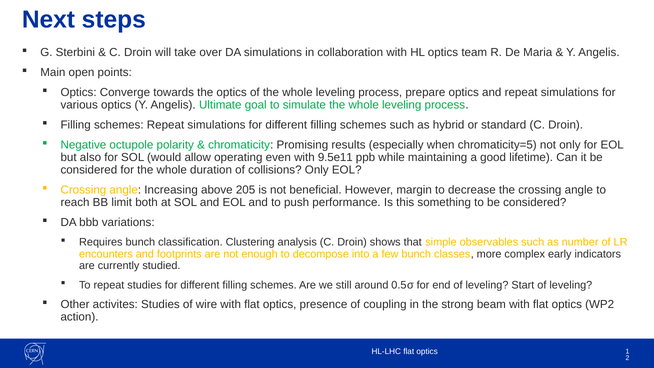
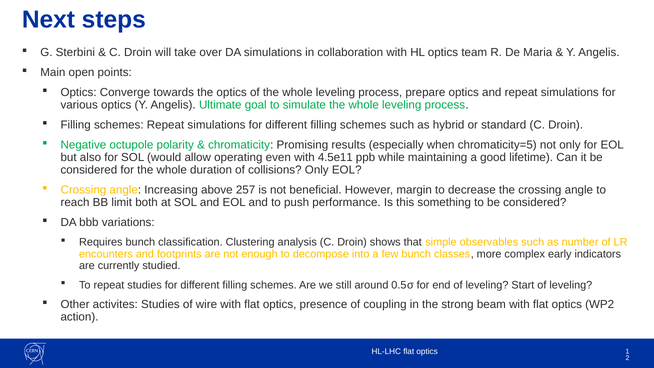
9.5e11: 9.5e11 -> 4.5e11
205: 205 -> 257
